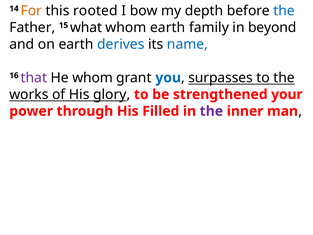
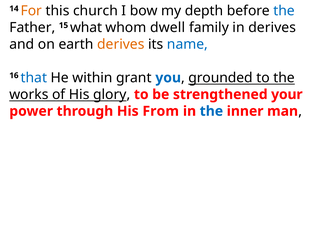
rooted: rooted -> church
whom earth: earth -> dwell
in beyond: beyond -> derives
derives at (121, 44) colour: blue -> orange
that colour: purple -> blue
He whom: whom -> within
surpasses: surpasses -> grounded
Filled: Filled -> From
the at (211, 111) colour: purple -> blue
